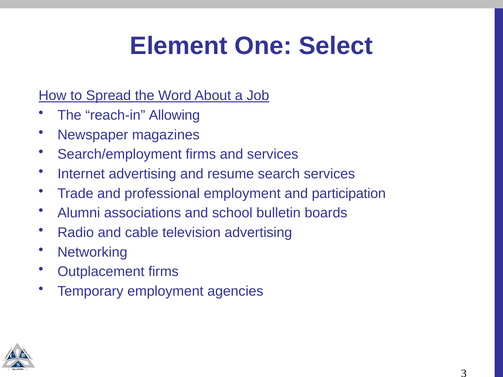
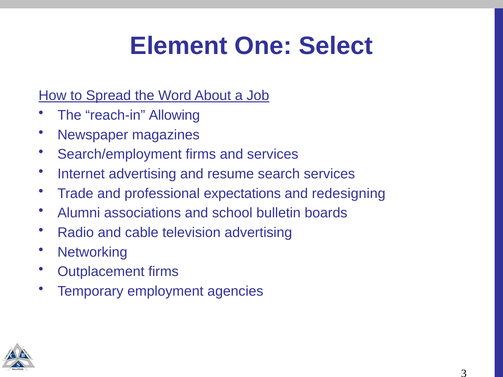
professional employment: employment -> expectations
participation: participation -> redesigning
